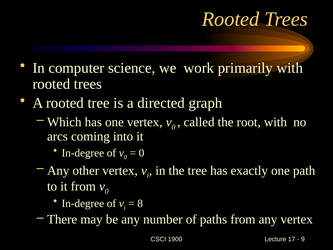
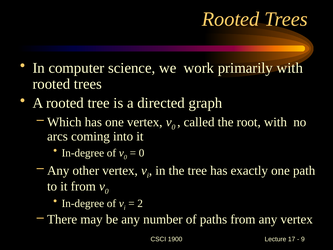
8: 8 -> 2
